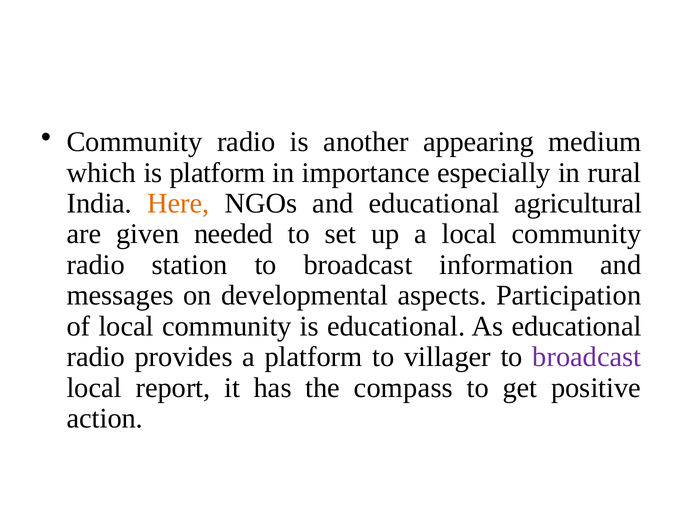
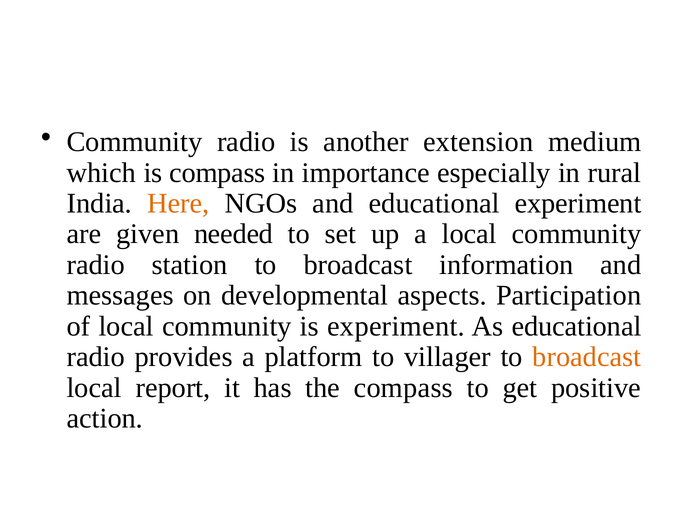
appearing: appearing -> extension
is platform: platform -> compass
educational agricultural: agricultural -> experiment
is educational: educational -> experiment
broadcast at (587, 357) colour: purple -> orange
